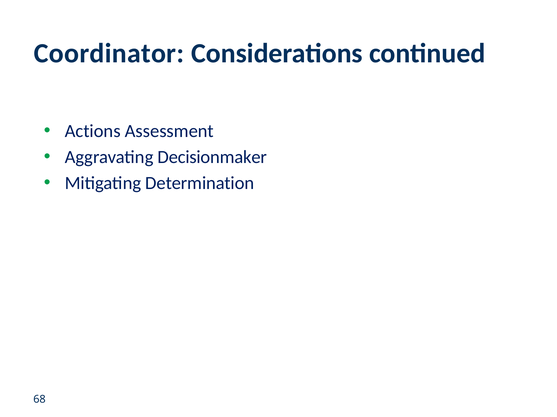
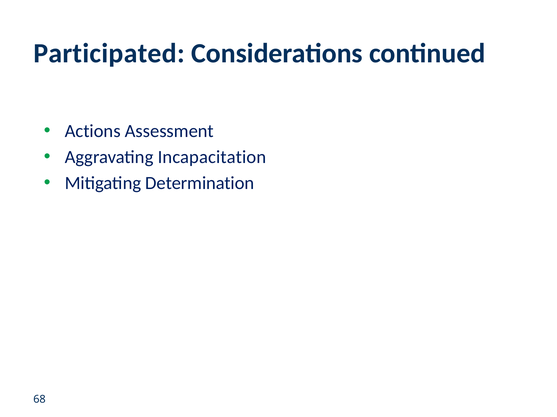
Coordinator: Coordinator -> Participated
Decisionmaker: Decisionmaker -> Incapacitation
